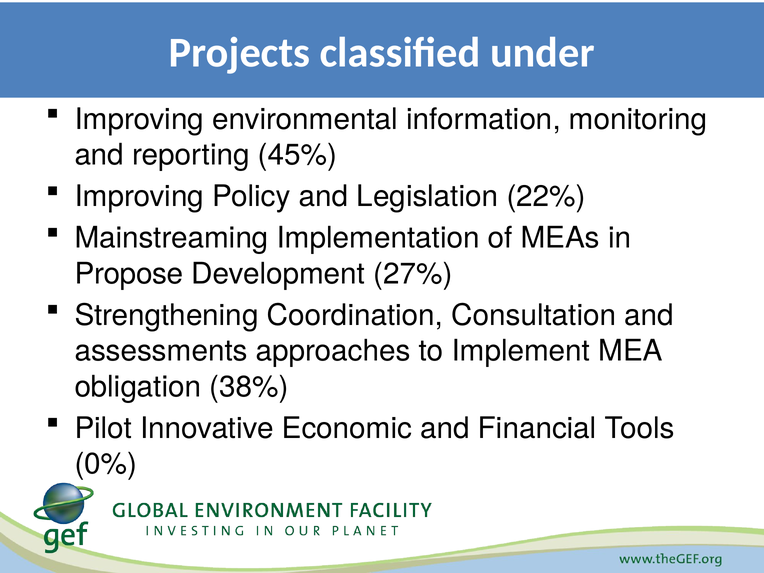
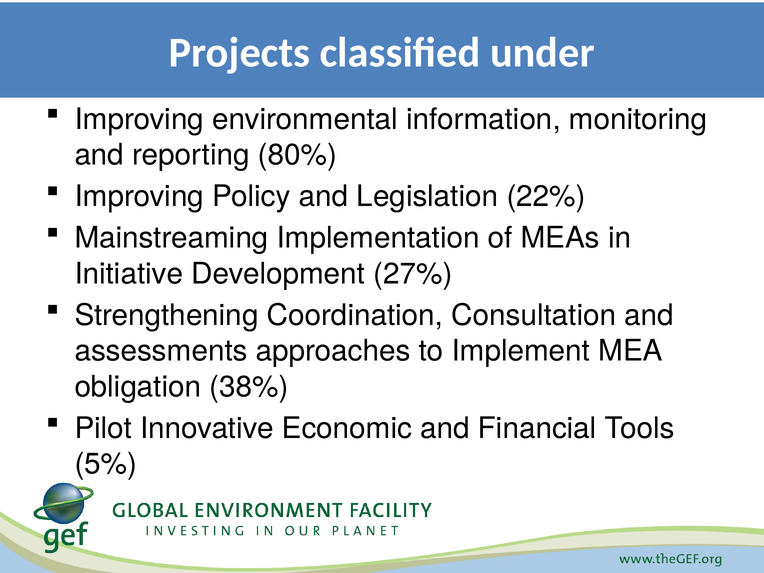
45%: 45% -> 80%
Propose: Propose -> Initiative
0%: 0% -> 5%
